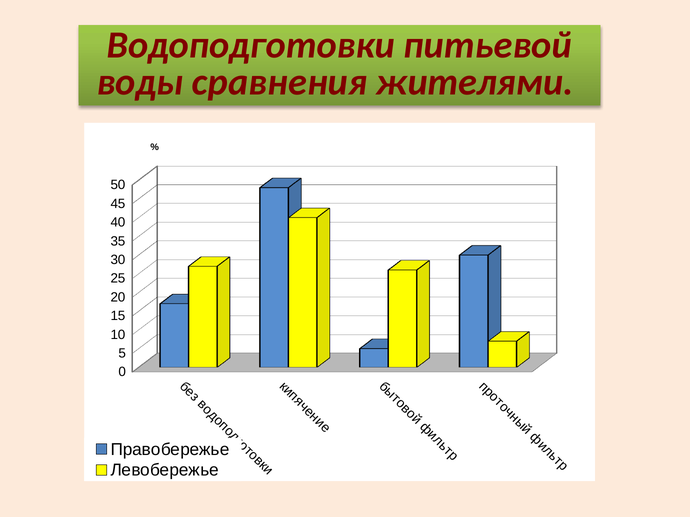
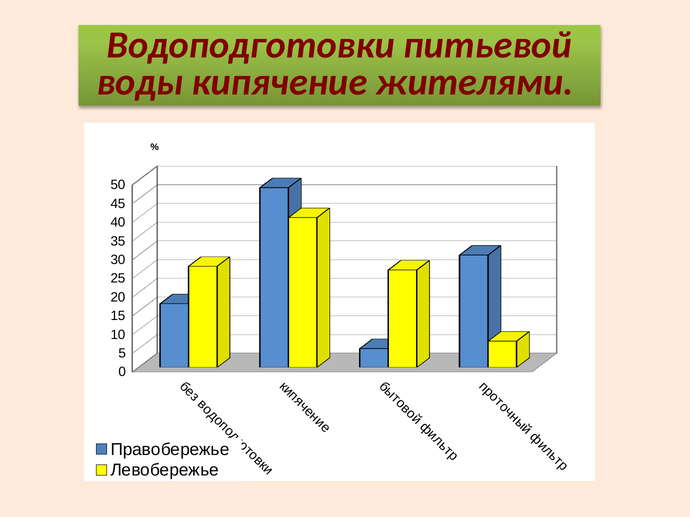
сравнения: сравнения -> кипячение
